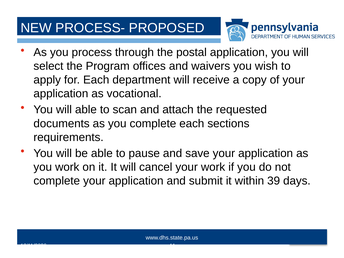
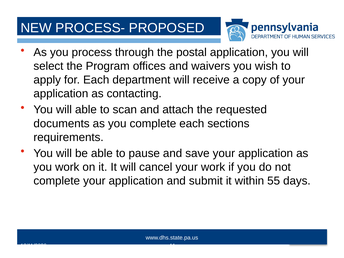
vocational: vocational -> contacting
39: 39 -> 55
